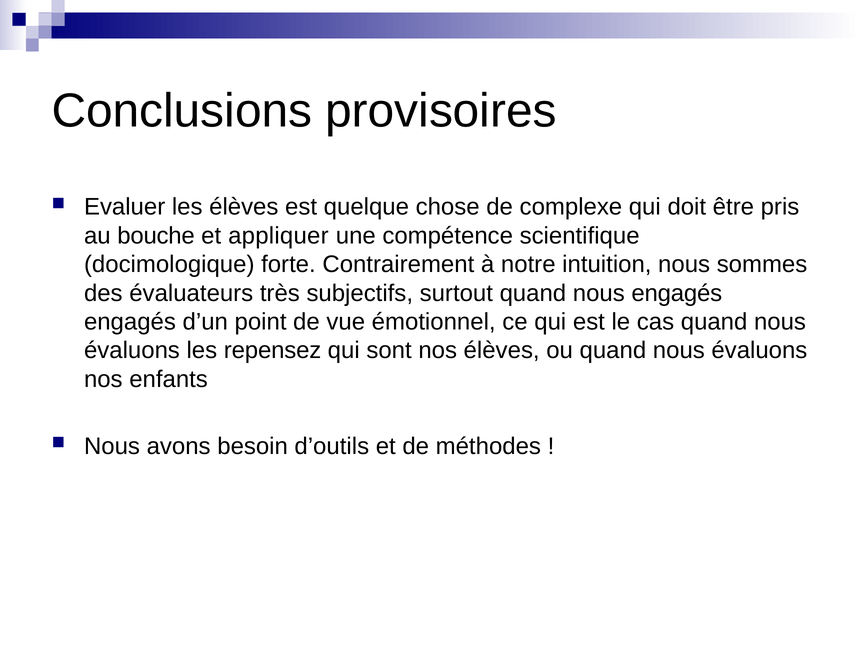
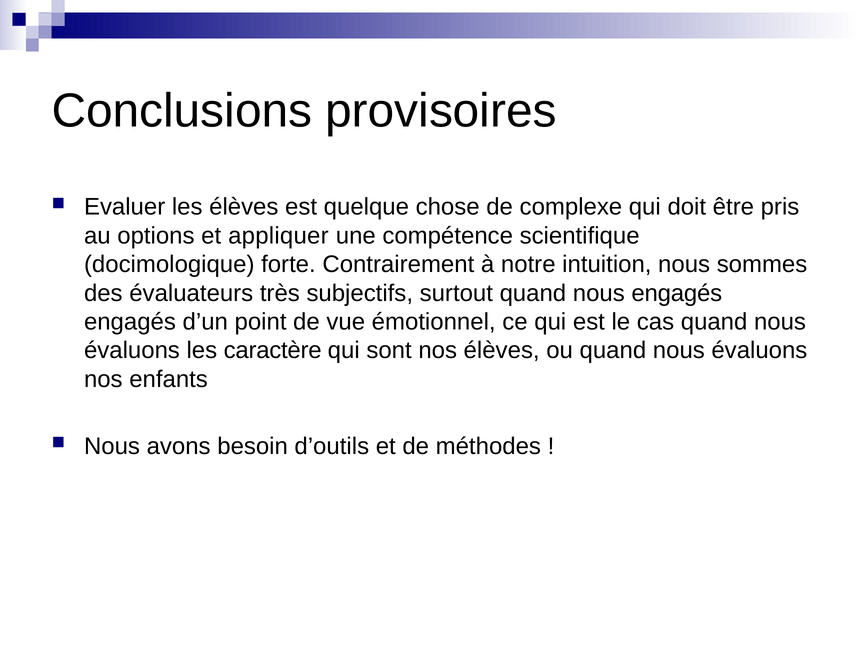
bouche: bouche -> options
repensez: repensez -> caractère
